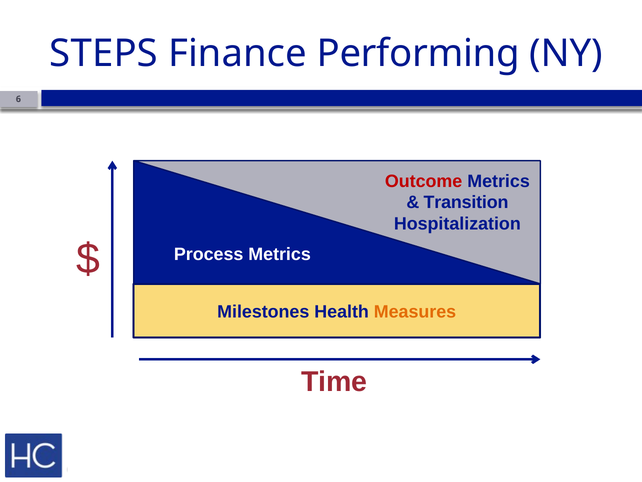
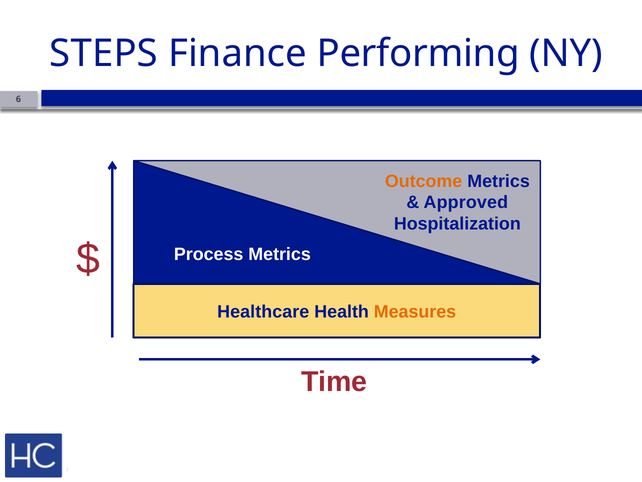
Outcome colour: red -> orange
Transition: Transition -> Approved
Milestones: Milestones -> Healthcare
